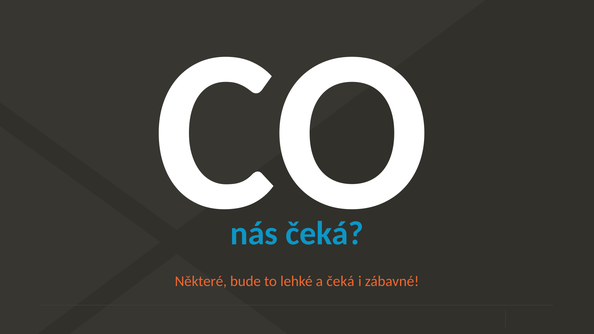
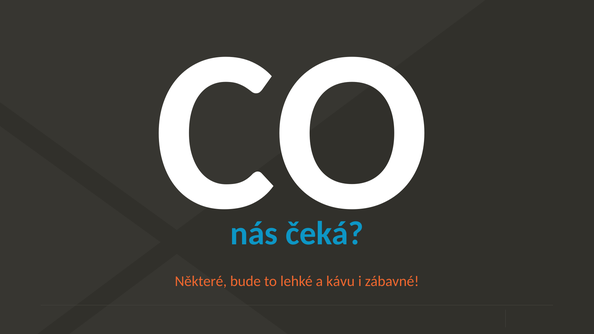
a čeká: čeká -> kávu
